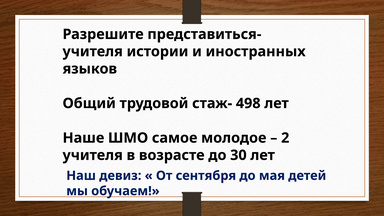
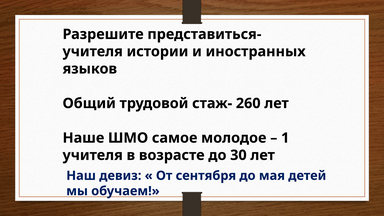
498: 498 -> 260
2: 2 -> 1
